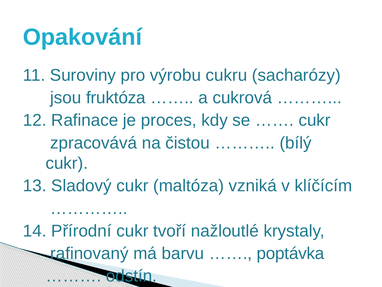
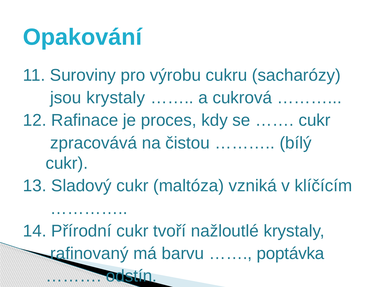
jsou fruktóza: fruktóza -> krystaly
